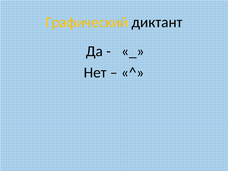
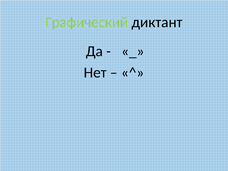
Графический colour: yellow -> light green
